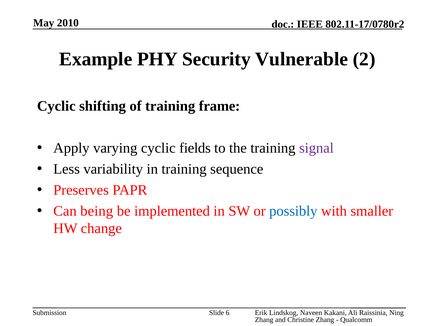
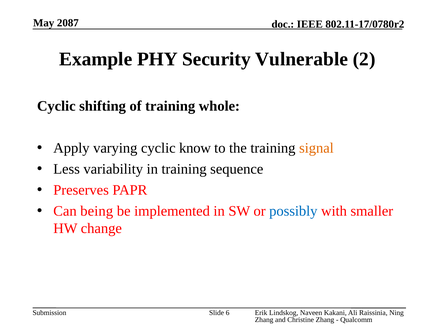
2010: 2010 -> 2087
frame: frame -> whole
fields: fields -> know
signal colour: purple -> orange
